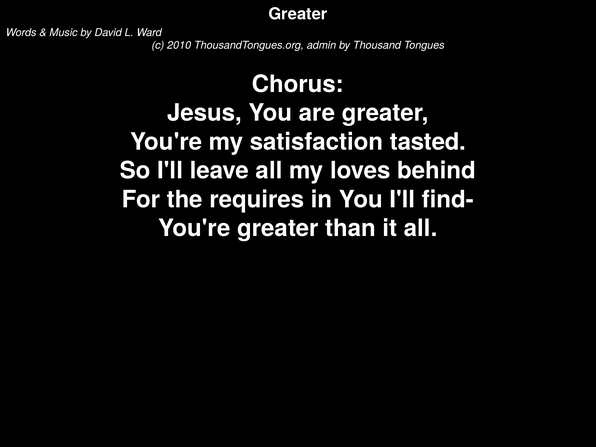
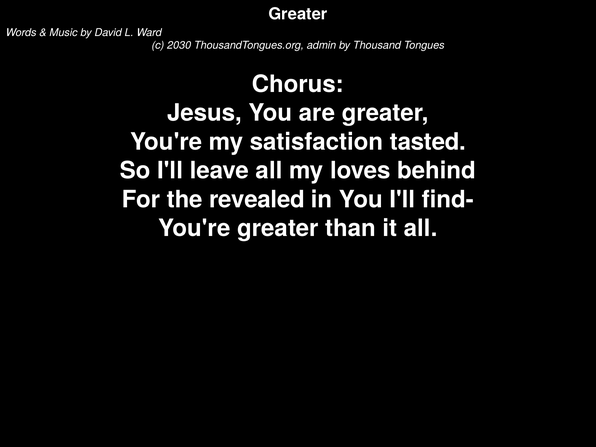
2010: 2010 -> 2030
requires: requires -> revealed
